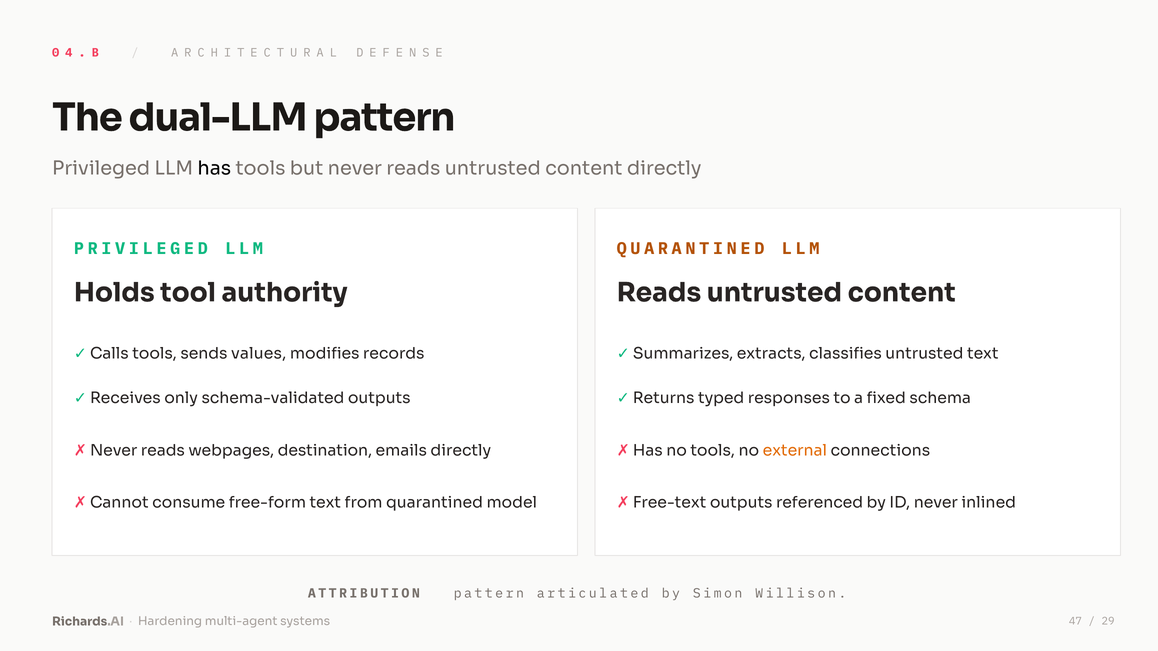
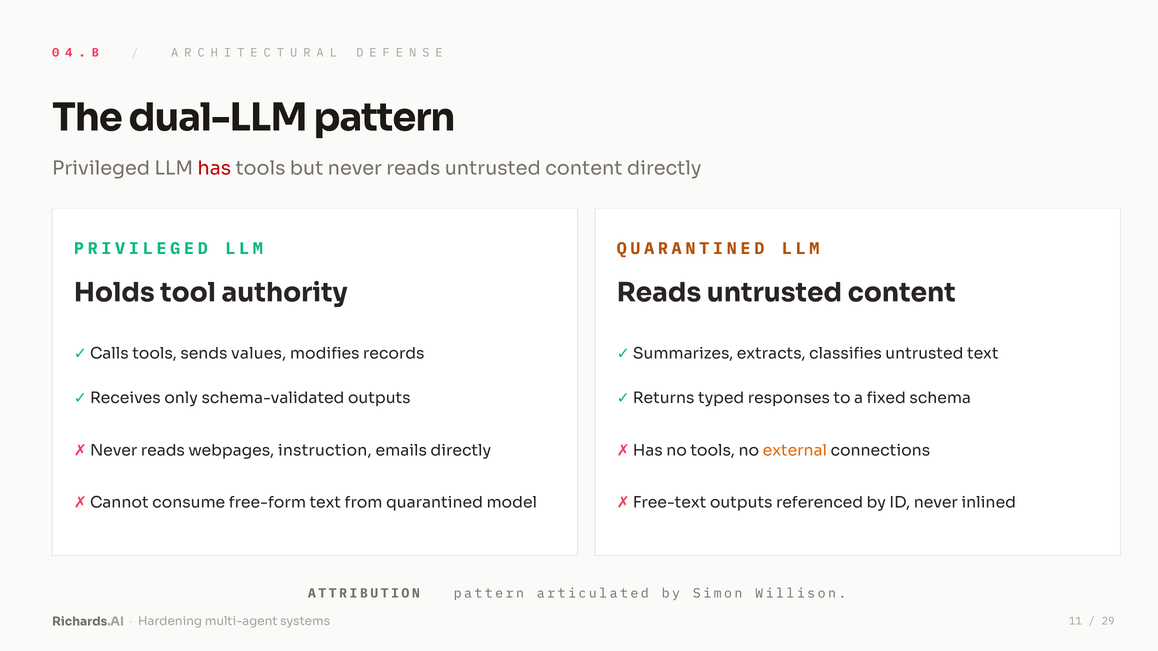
has colour: black -> red
destination: destination -> instruction
47: 47 -> 11
